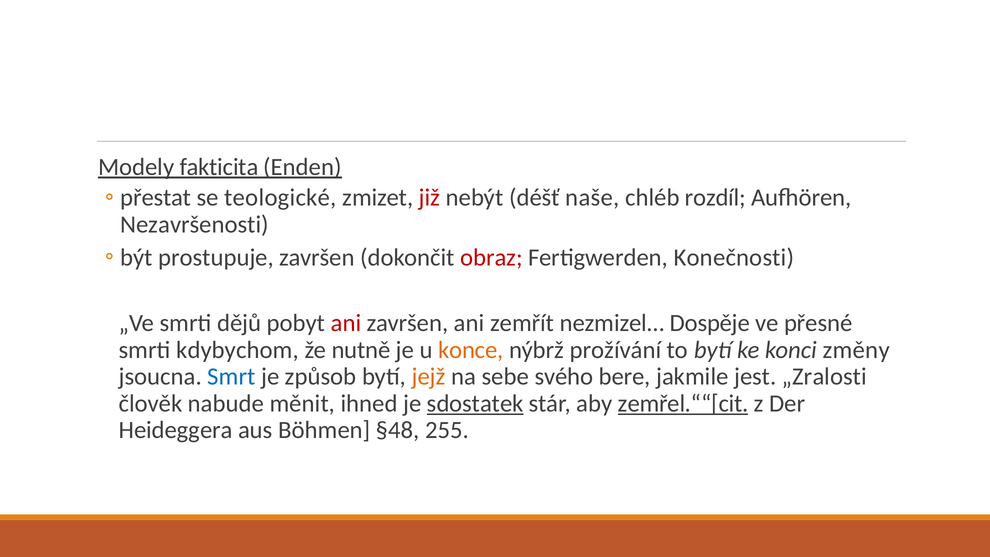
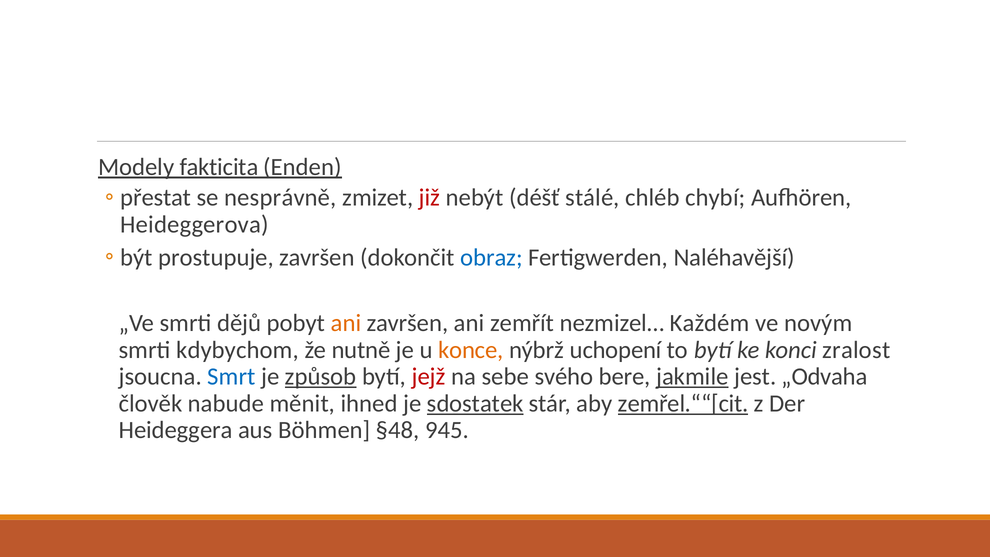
teologické: teologické -> nesprávně
naše: naše -> stálé
rozdíl: rozdíl -> chybí
Nezavršenosti: Nezavršenosti -> Heideggerova
obraz colour: red -> blue
Konečnosti: Konečnosti -> Naléhavější
ani at (346, 323) colour: red -> orange
Dospěje: Dospěje -> Každém
přesné: přesné -> novým
prožívání: prožívání -> uchopení
změny: změny -> zralost
způsob underline: none -> present
jejž colour: orange -> red
jakmile underline: none -> present
„Zralosti: „Zralosti -> „Odvaha
255: 255 -> 945
